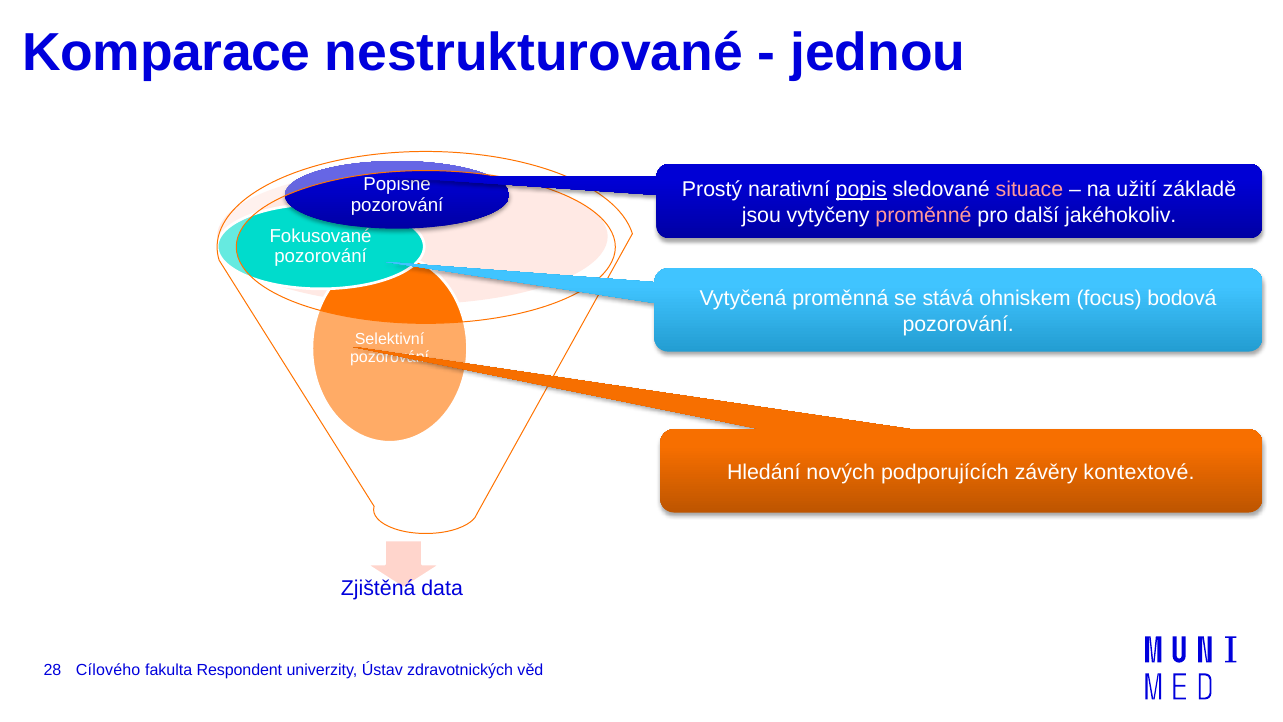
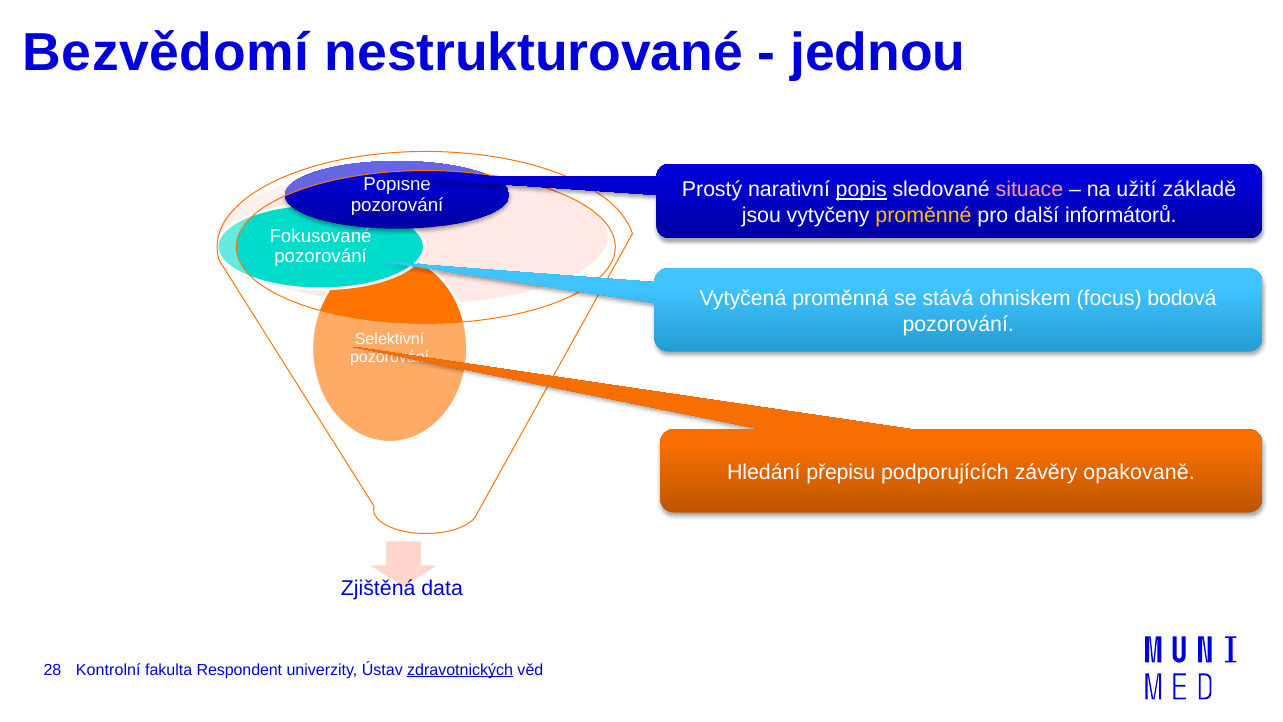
Komparace: Komparace -> Bezvědomí
proměnné colour: pink -> yellow
jakéhokoliv: jakéhokoliv -> informátorů
nových: nových -> přepisu
kontextové: kontextové -> opakovaně
Cílového: Cílového -> Kontrolní
zdravotnických underline: none -> present
